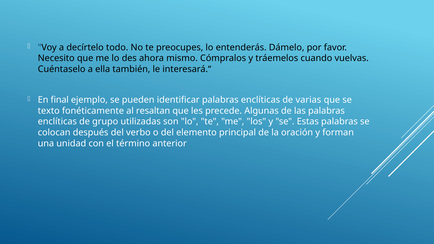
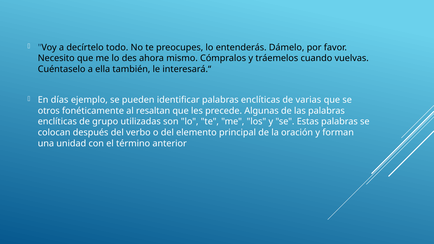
final: final -> días
texto: texto -> otros
